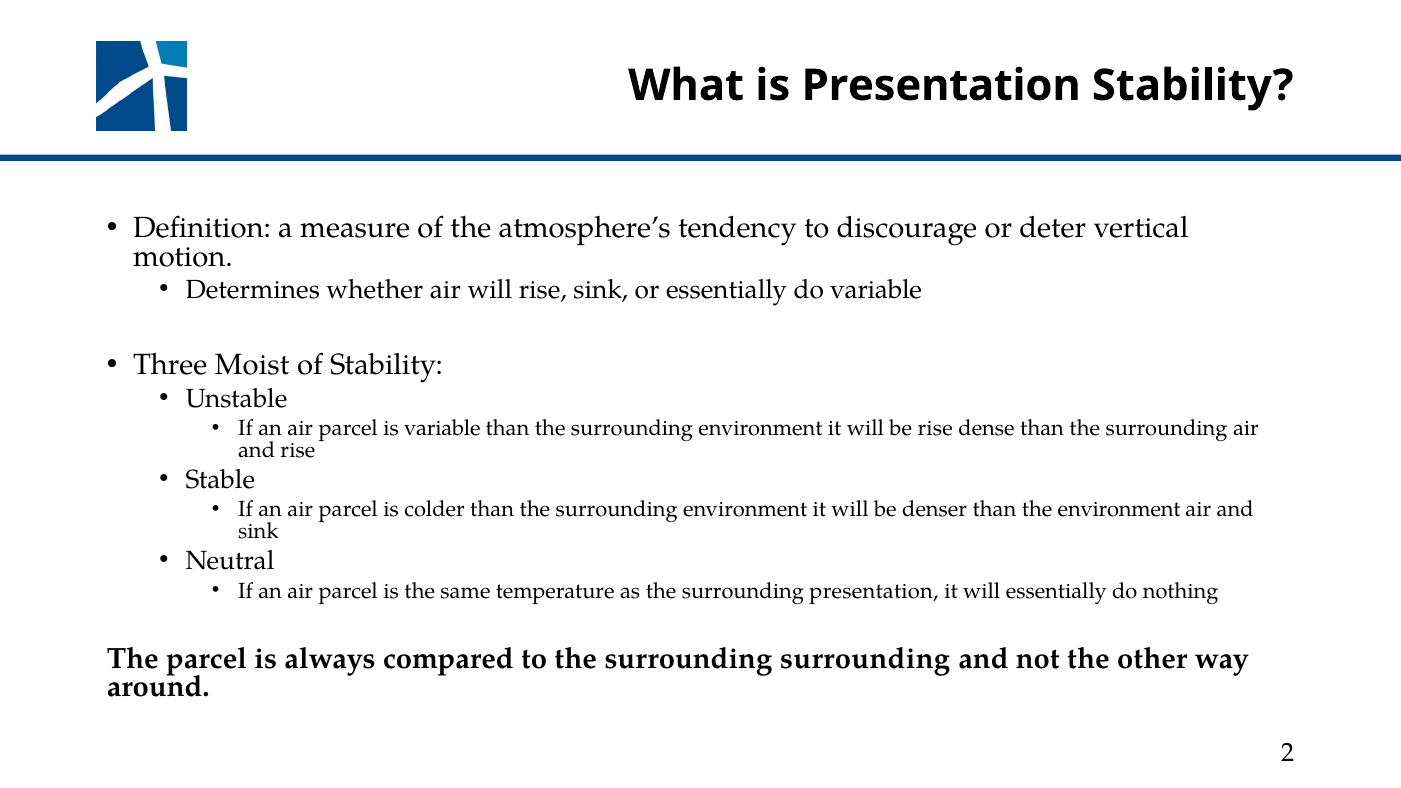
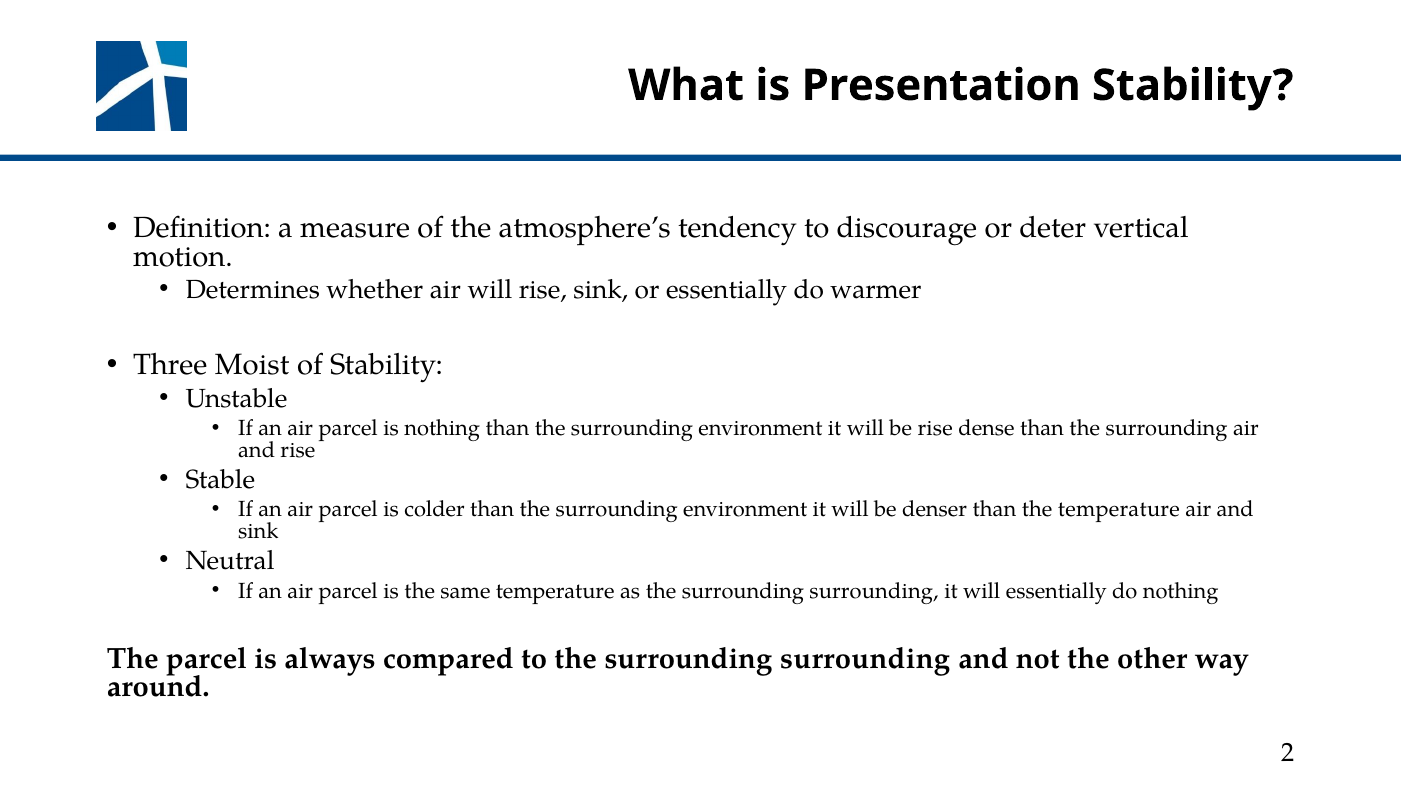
do variable: variable -> warmer
is variable: variable -> nothing
the environment: environment -> temperature
as the surrounding presentation: presentation -> surrounding
